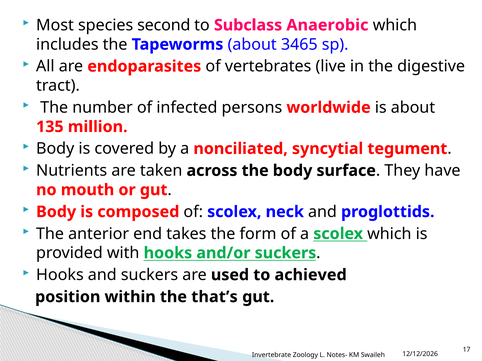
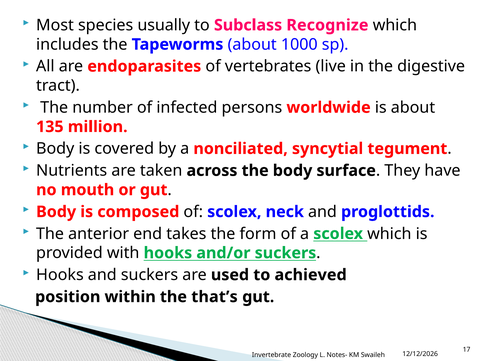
second: second -> usually
Anaerobic: Anaerobic -> Recognize
3465: 3465 -> 1000
